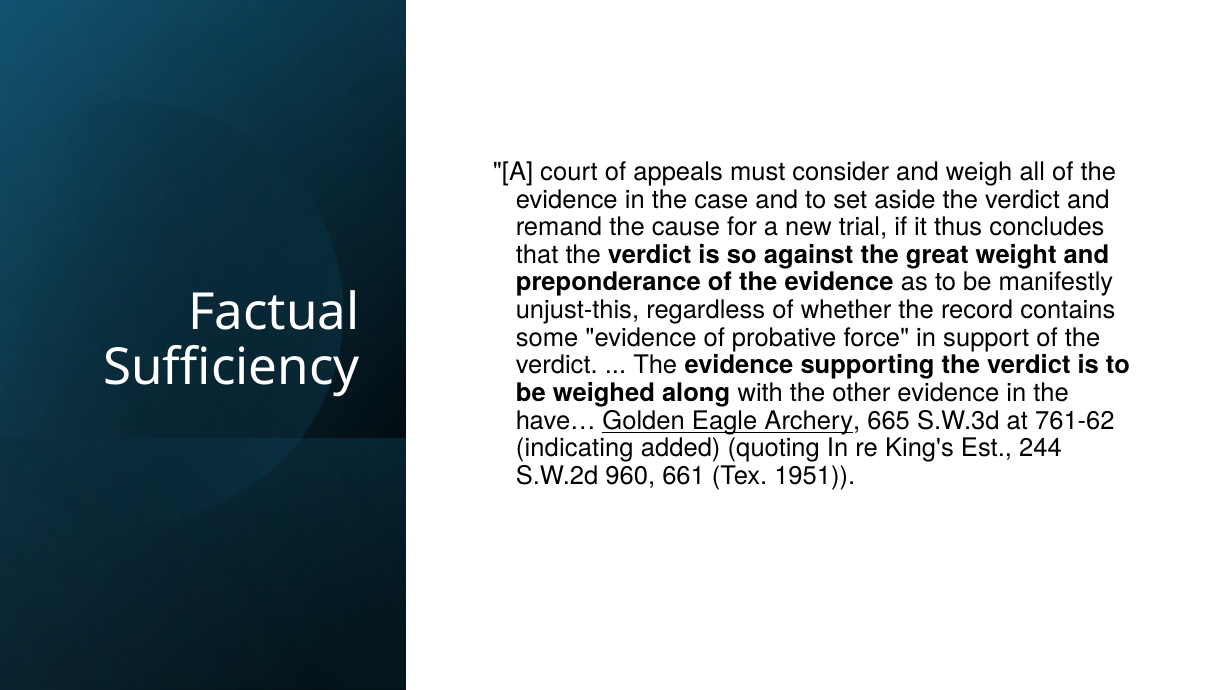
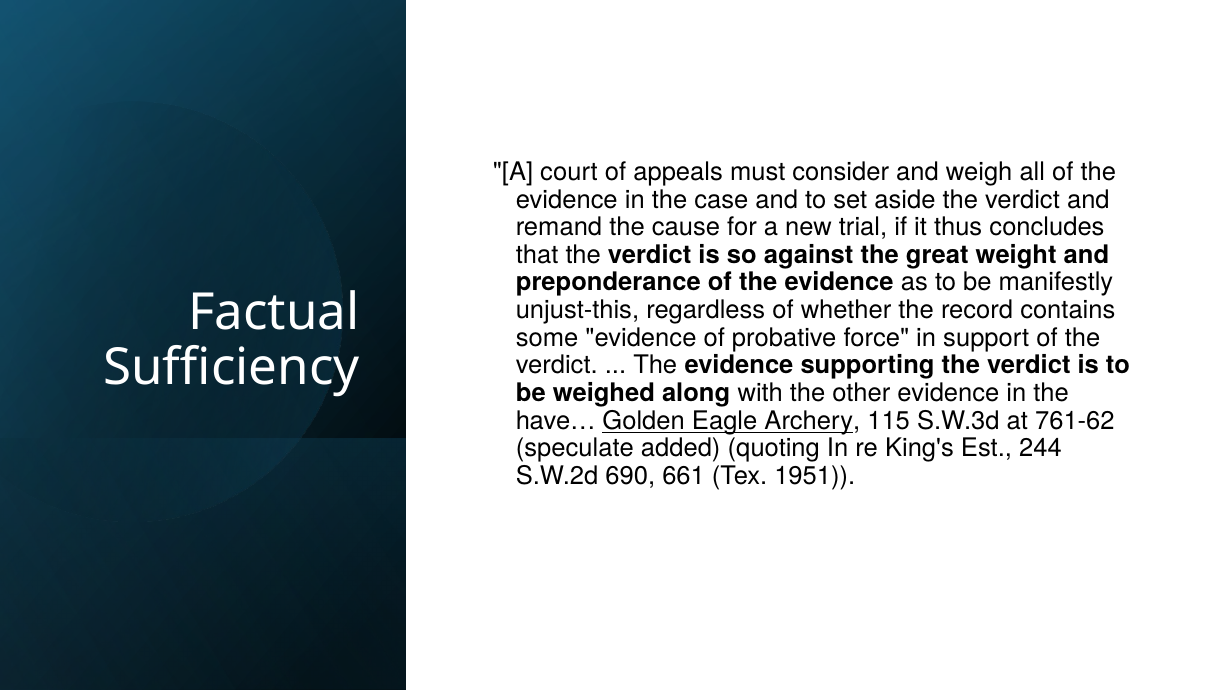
665: 665 -> 115
indicating: indicating -> speculate
960: 960 -> 690
